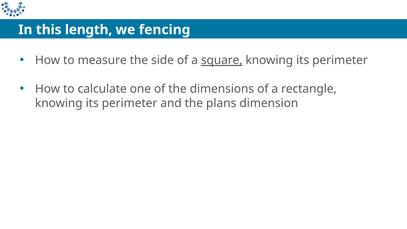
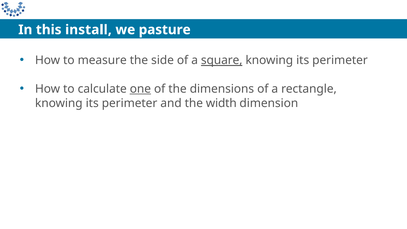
length: length -> install
fencing: fencing -> pasture
one underline: none -> present
plans: plans -> width
